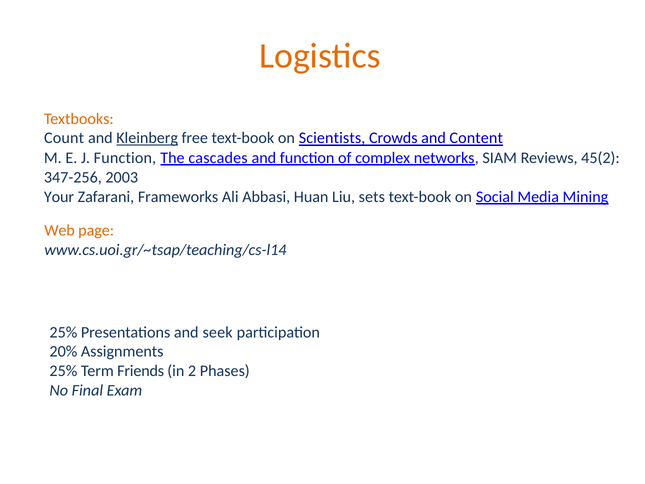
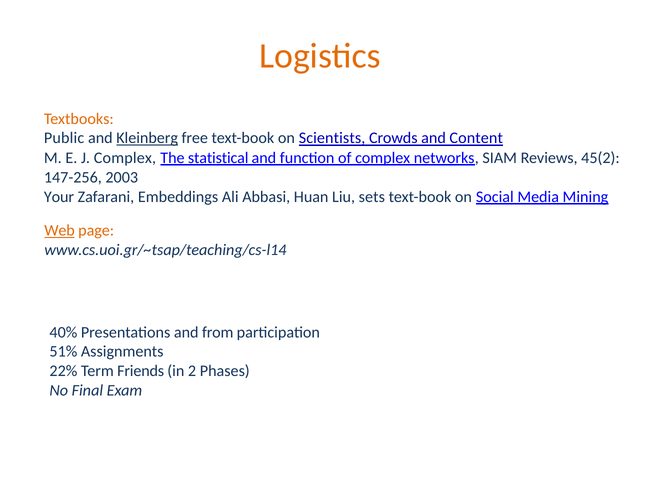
Count: Count -> Public
J Function: Function -> Complex
cascades: cascades -> statistical
347-256: 347-256 -> 147-256
Frameworks: Frameworks -> Embeddings
Web underline: none -> present
25% at (63, 332): 25% -> 40%
seek: seek -> from
20%: 20% -> 51%
25% at (63, 371): 25% -> 22%
